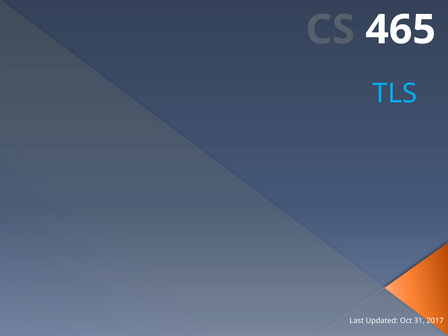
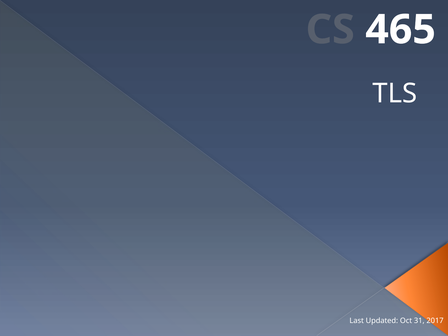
TLS colour: light blue -> white
